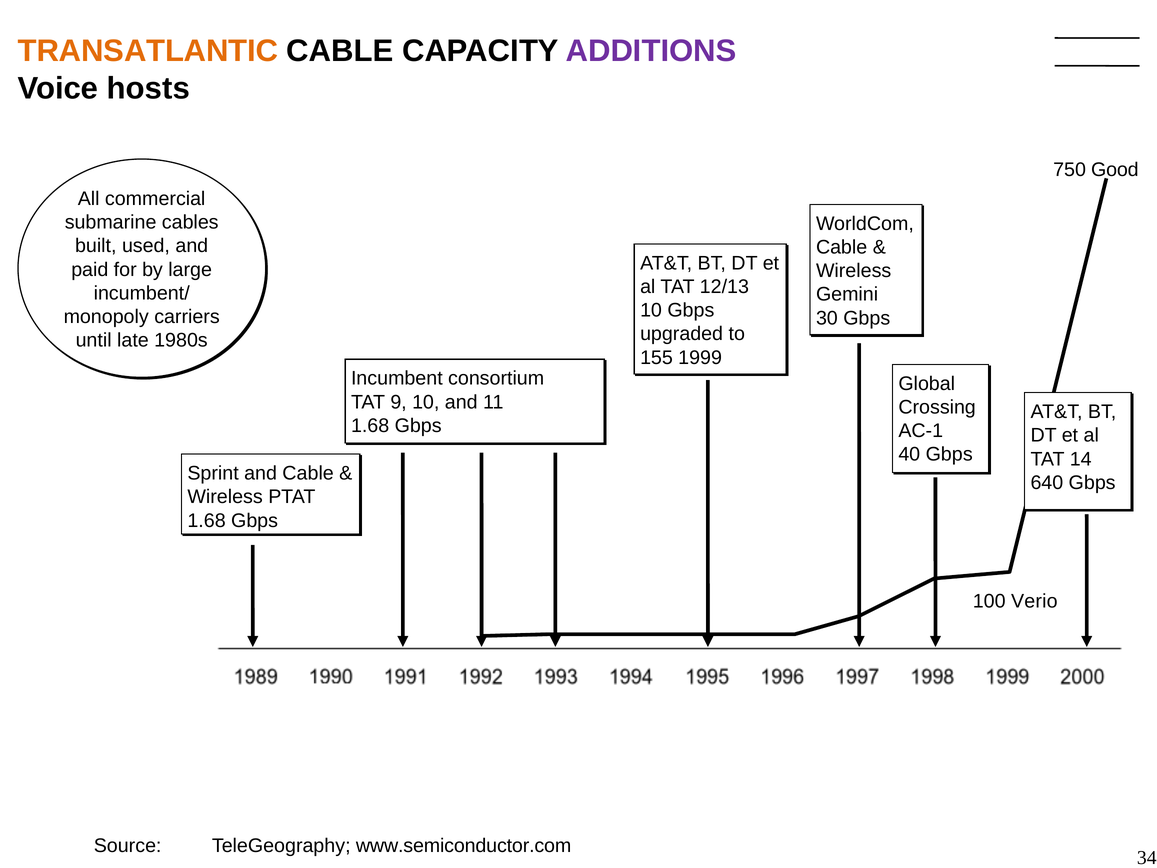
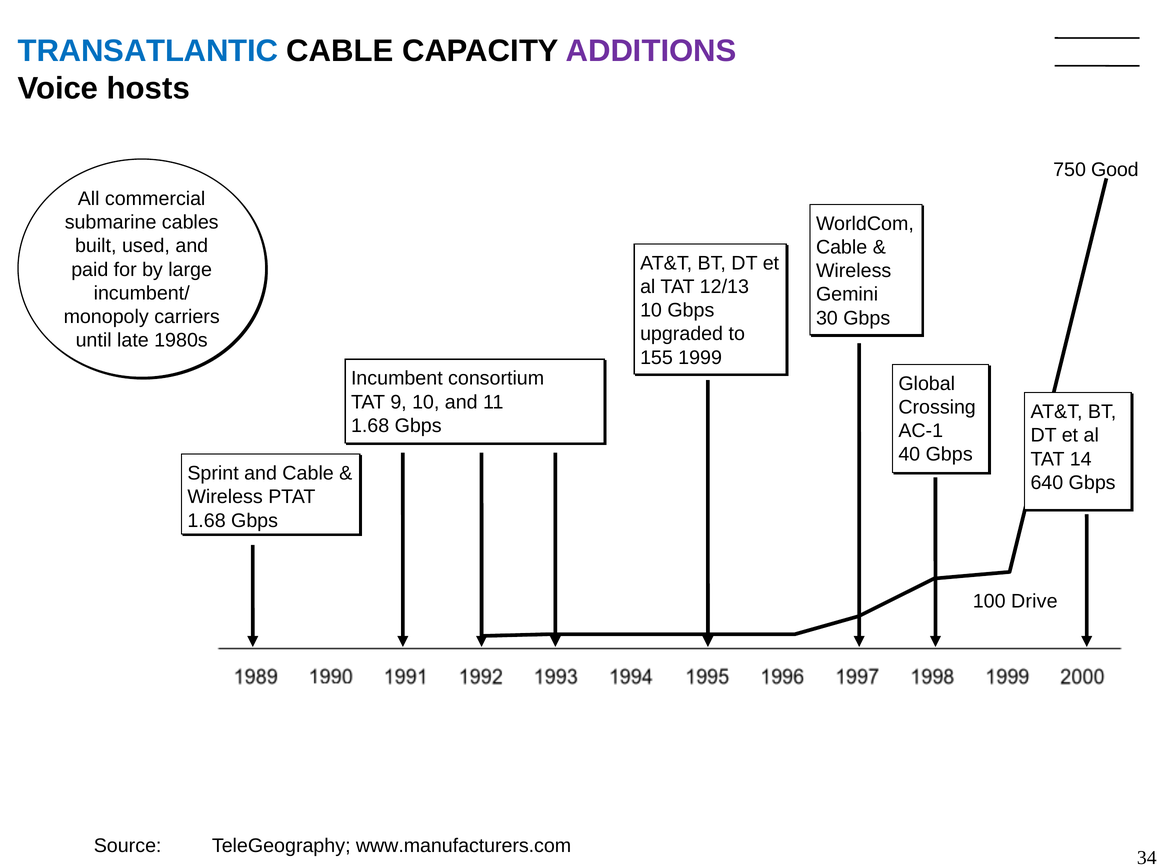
TRANSATLANTIC colour: orange -> blue
Verio: Verio -> Drive
www.semiconductor.com: www.semiconductor.com -> www.manufacturers.com
